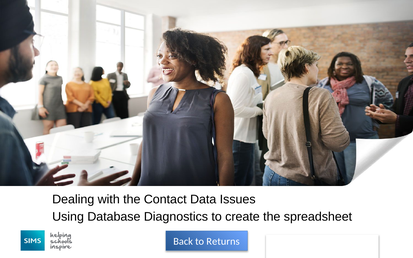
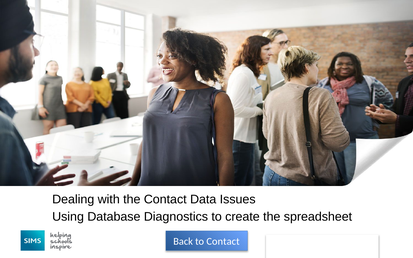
to Returns: Returns -> Contact
